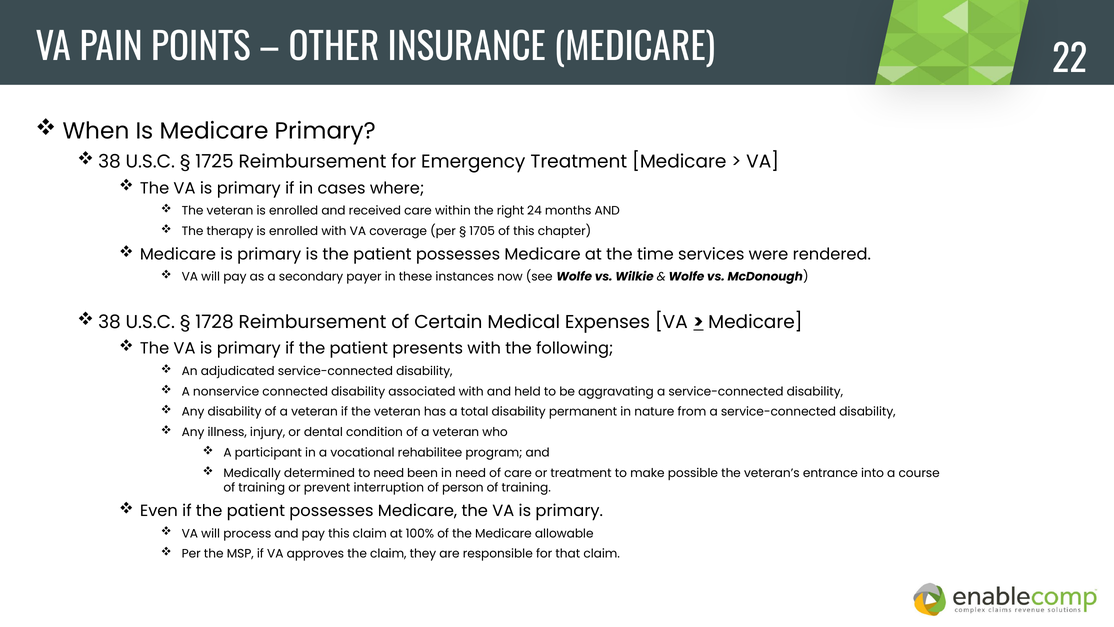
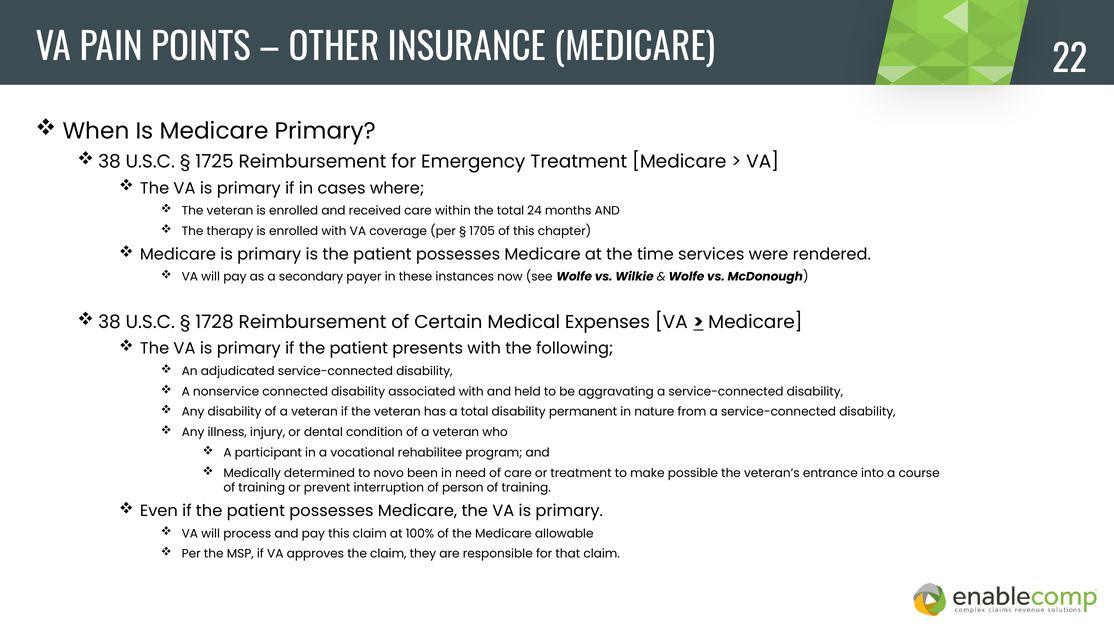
the right: right -> total
to need: need -> novo
